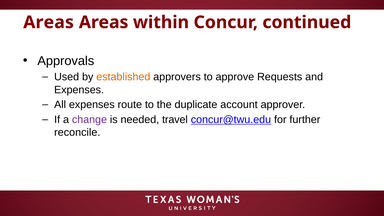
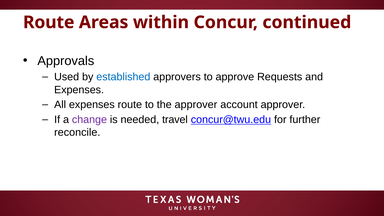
Areas at (49, 22): Areas -> Route
established colour: orange -> blue
the duplicate: duplicate -> approver
